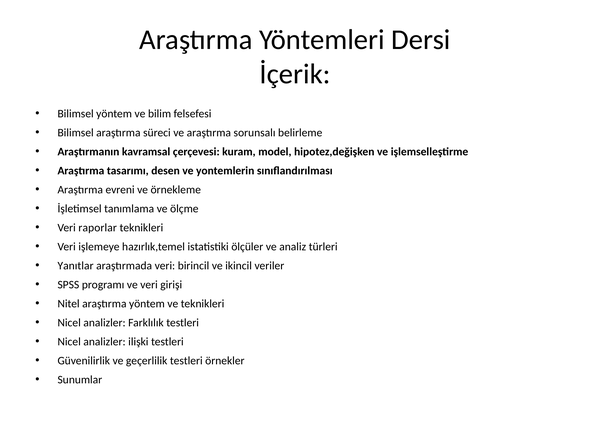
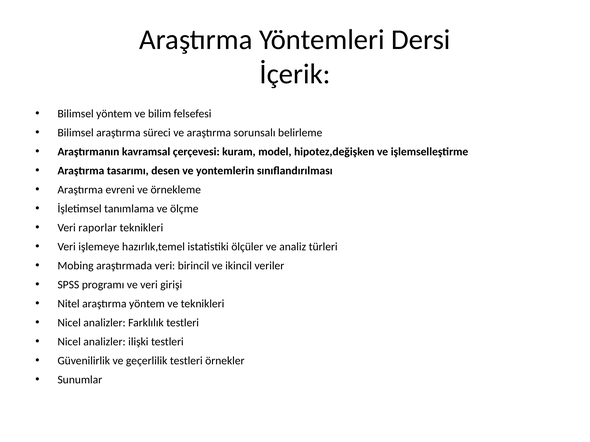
Yanıtlar: Yanıtlar -> Mobing
